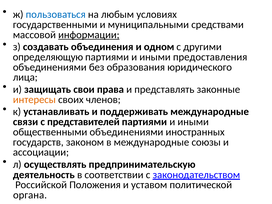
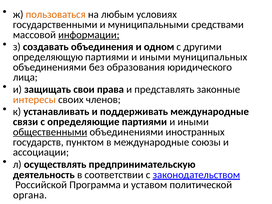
пользоваться colour: blue -> orange
предоставления: предоставления -> муниципальных
представителей: представителей -> определяющие
общественными underline: none -> present
законом: законом -> пунктом
Положения: Положения -> Программа
